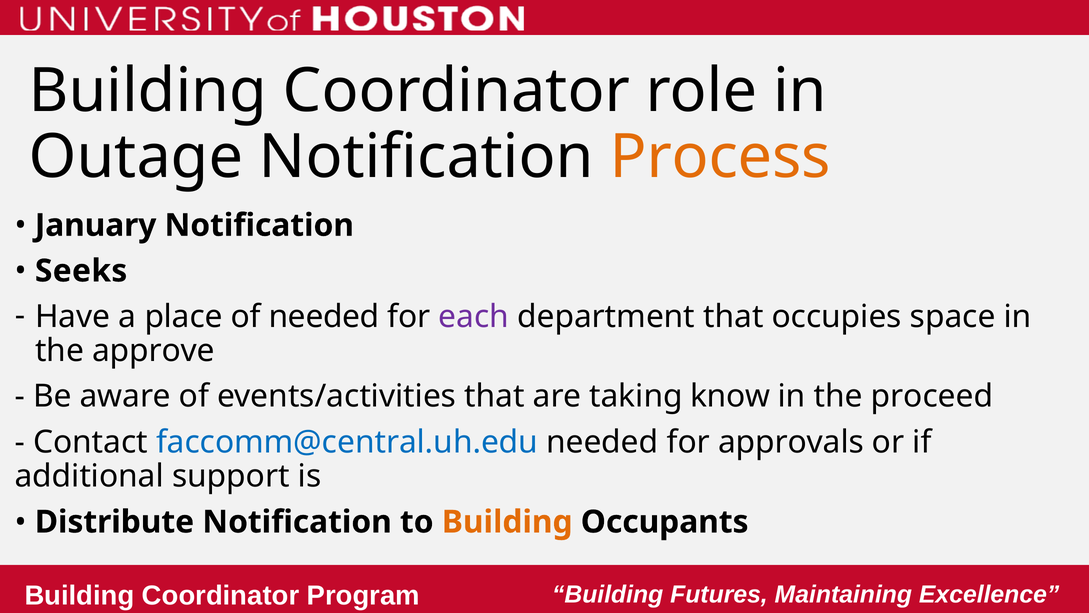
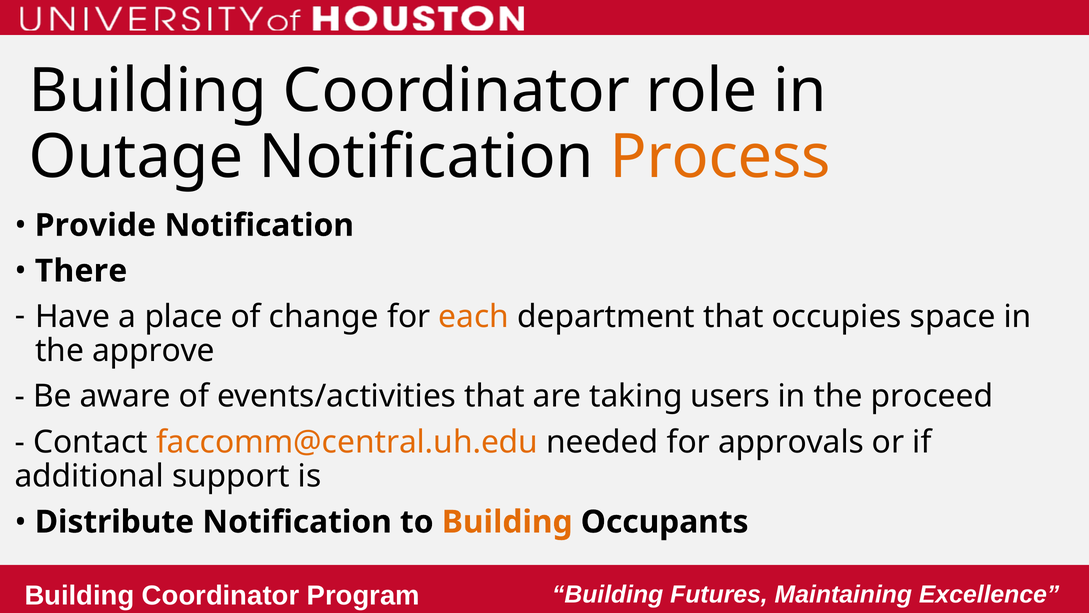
January: January -> Provide
Seeks: Seeks -> There
of needed: needed -> change
each colour: purple -> orange
know: know -> users
faccomm@central.uh.edu colour: blue -> orange
